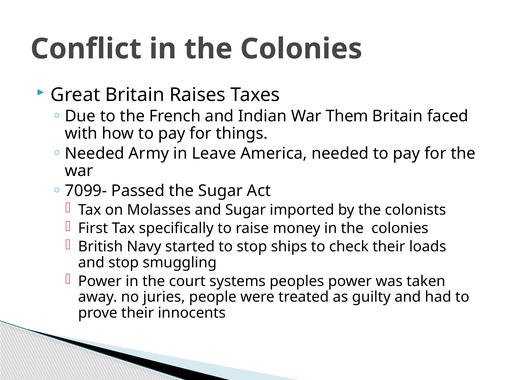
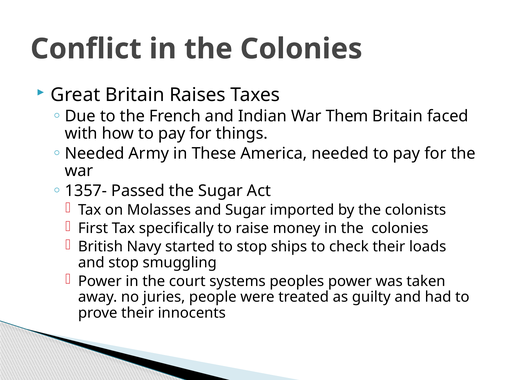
Leave: Leave -> These
7099-: 7099- -> 1357-
